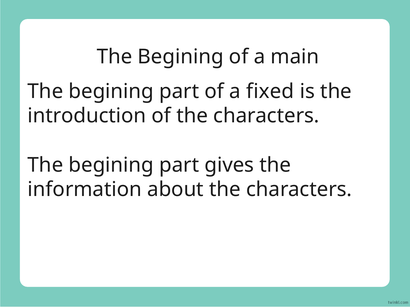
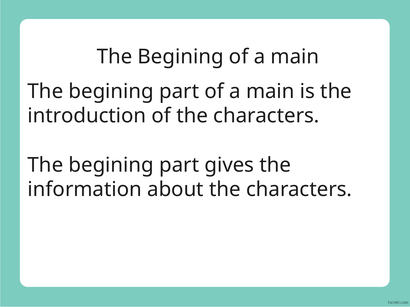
part of a fixed: fixed -> main
